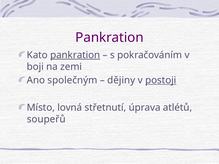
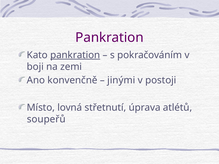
společným: společným -> konvenčně
dějiny: dějiny -> jinými
postoji underline: present -> none
